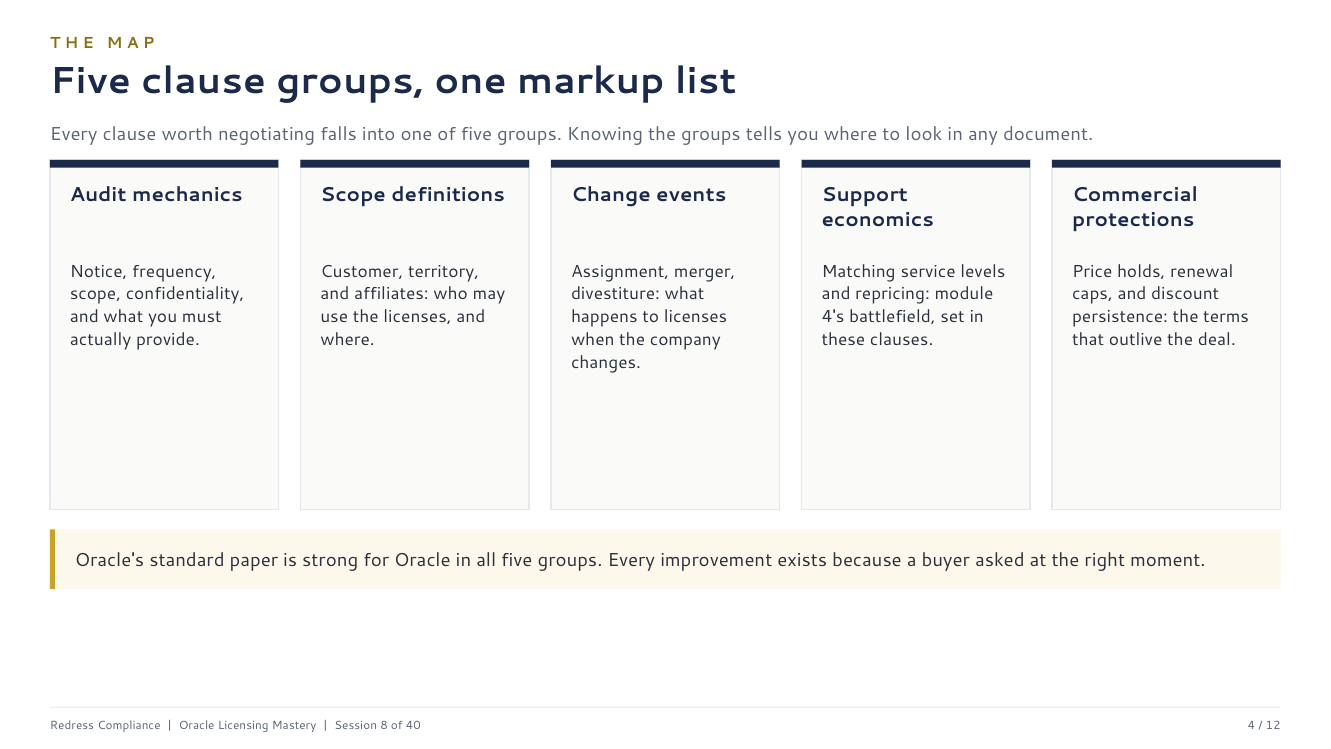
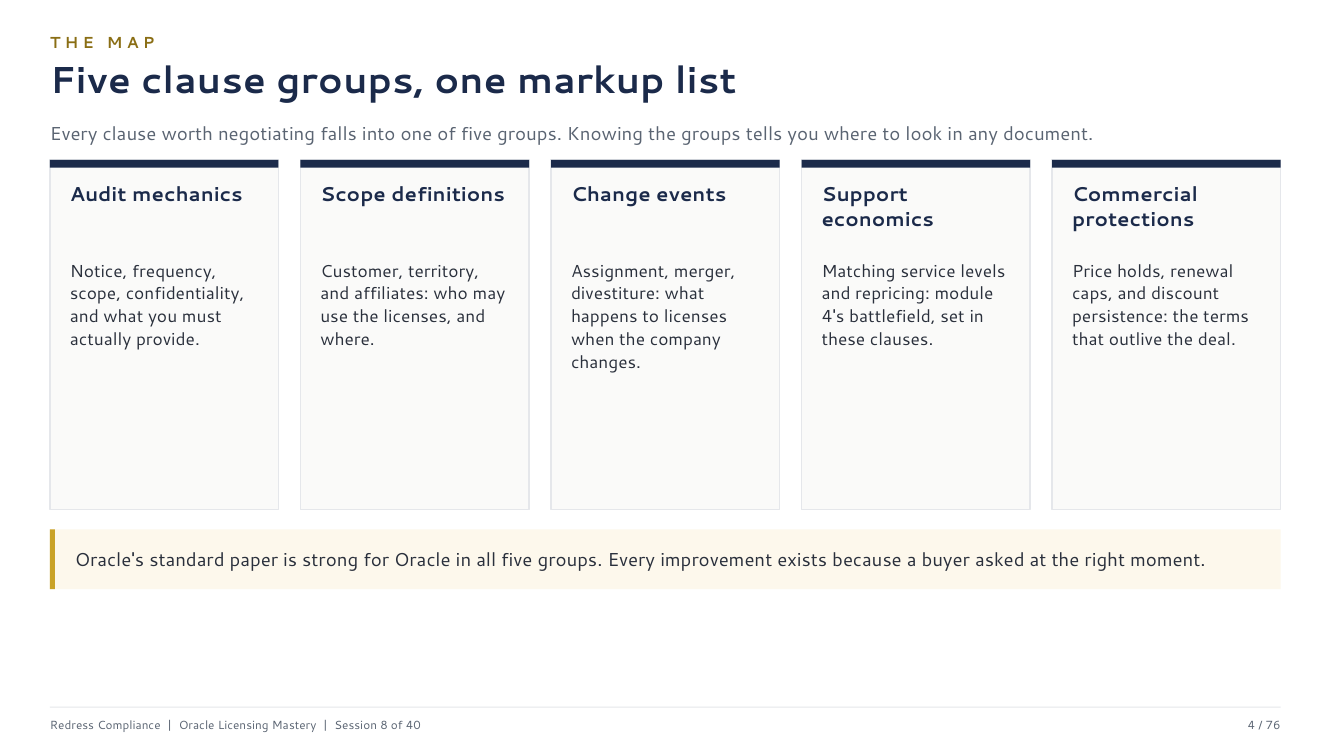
12: 12 -> 76
